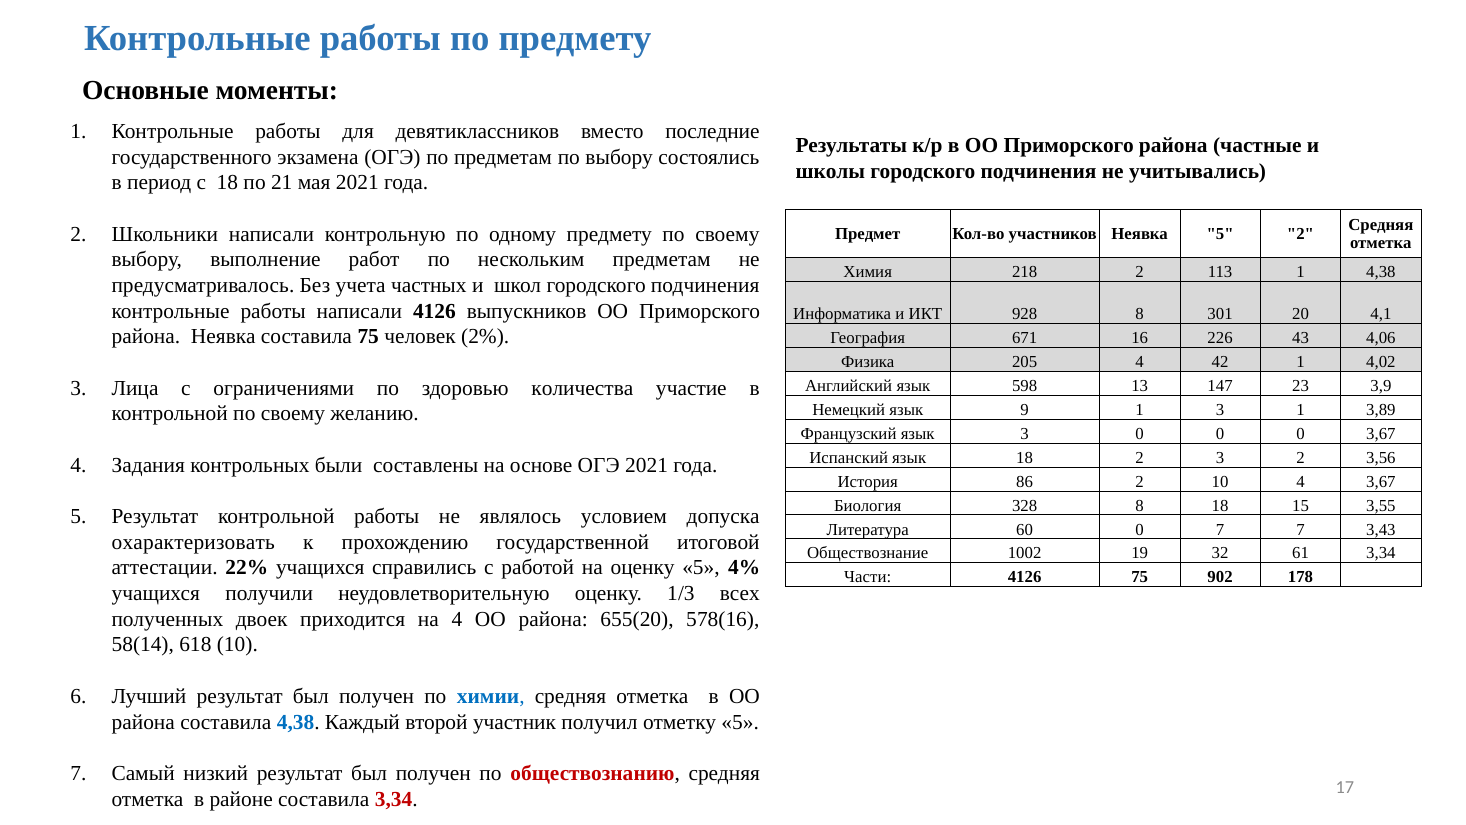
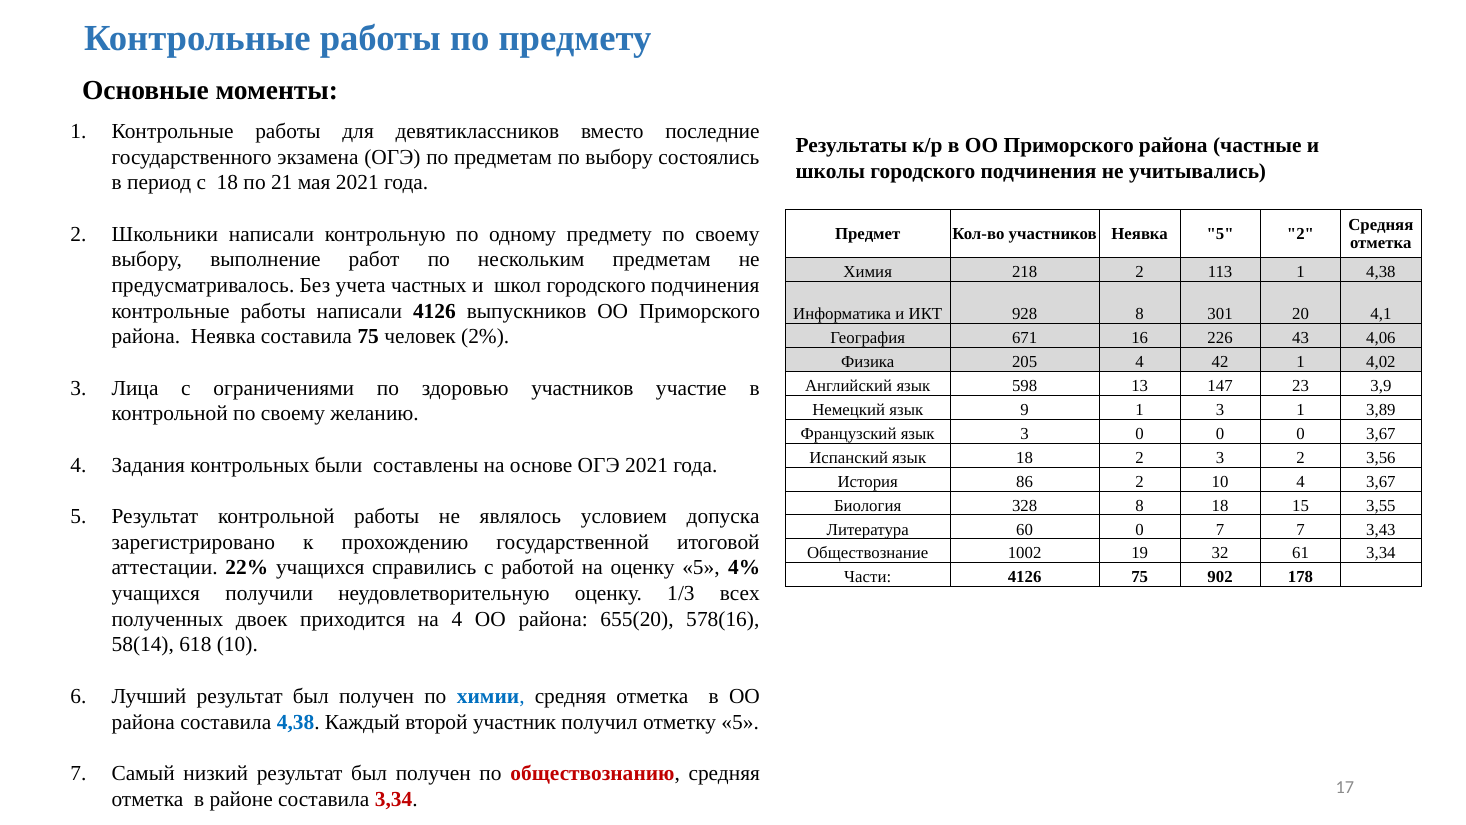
здоровью количества: количества -> участников
охарактеризовать: охарактеризовать -> зарегистрировано
